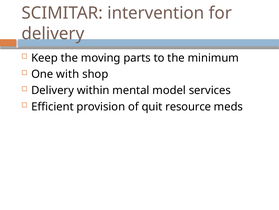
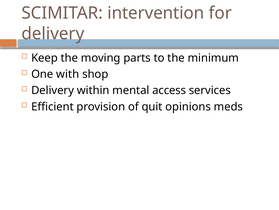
model: model -> access
resource: resource -> opinions
